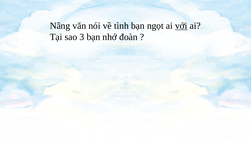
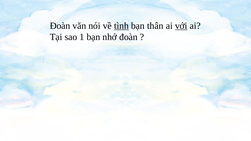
Nâng at (60, 26): Nâng -> Đoàn
tình underline: none -> present
ngọt: ngọt -> thân
3: 3 -> 1
